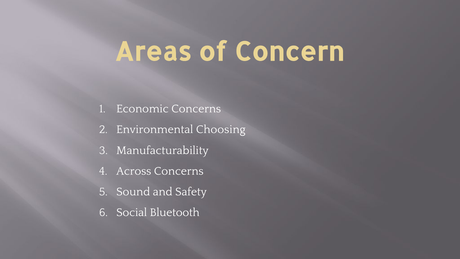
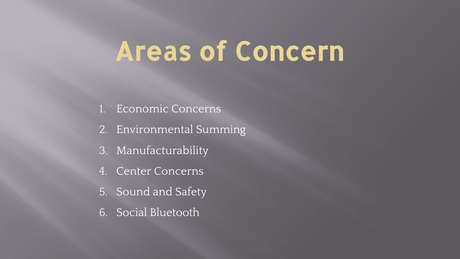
Choosing: Choosing -> Summing
Across: Across -> Center
